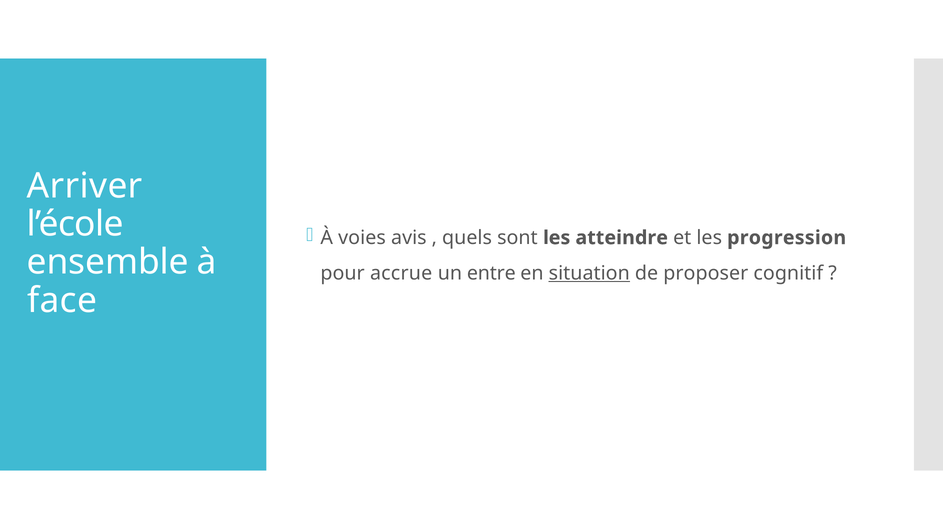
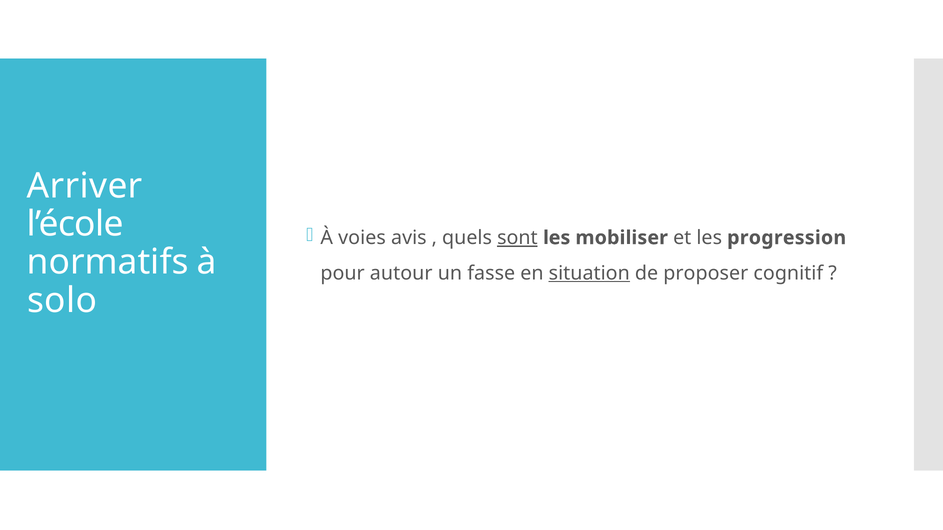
sont underline: none -> present
atteindre: atteindre -> mobiliser
ensemble: ensemble -> normatifs
accrue: accrue -> autour
entre: entre -> fasse
face: face -> solo
